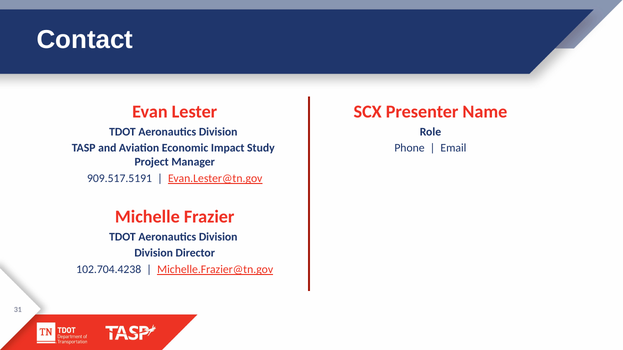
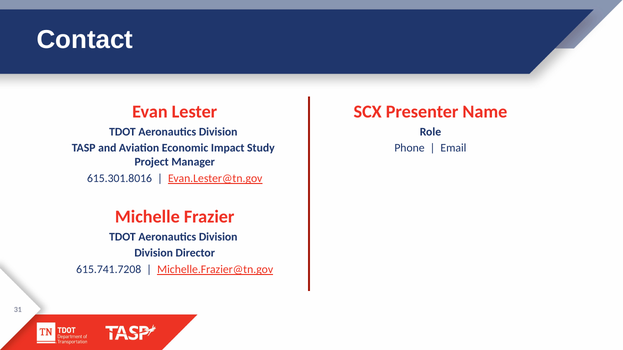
909.517.5191: 909.517.5191 -> 615.301.8016
102.704.4238: 102.704.4238 -> 615.741.7208
